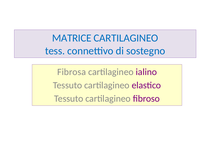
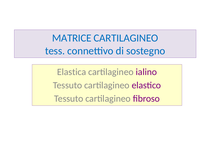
Fibrosa: Fibrosa -> Elastica
